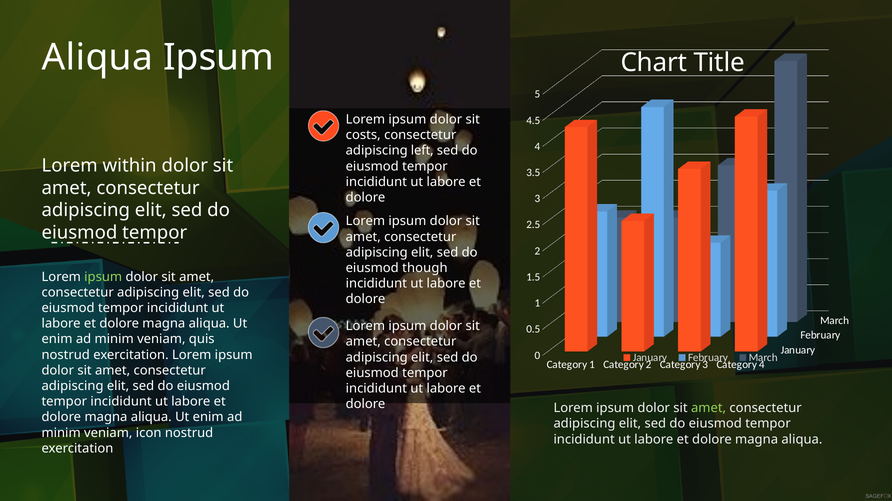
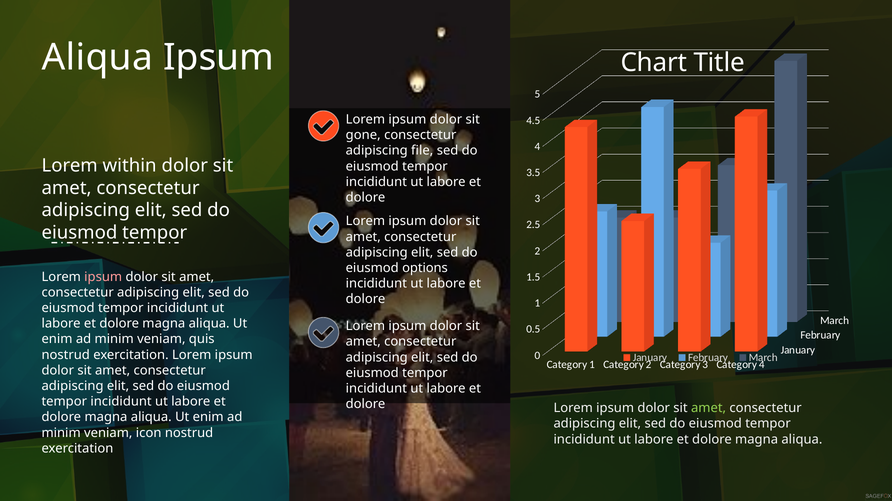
costs: costs -> gone
left: left -> file
though: though -> options
ipsum at (103, 277) colour: light green -> pink
